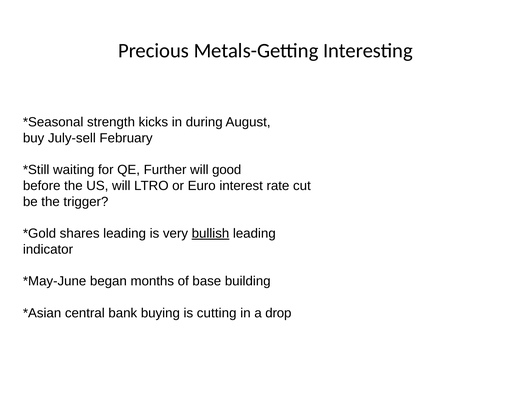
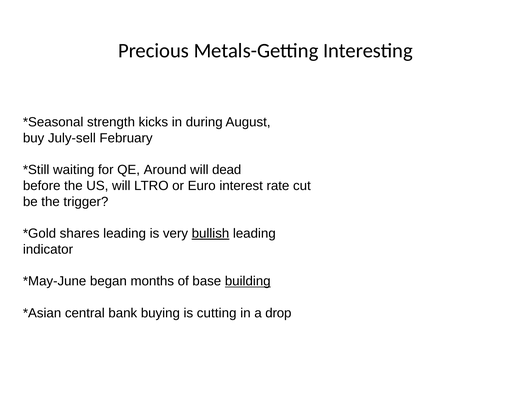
Further: Further -> Around
good: good -> dead
building underline: none -> present
